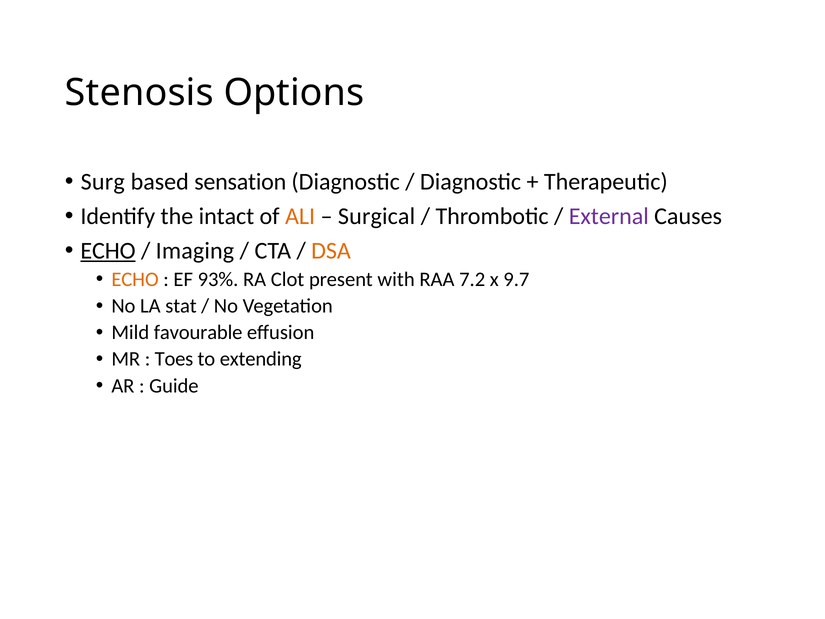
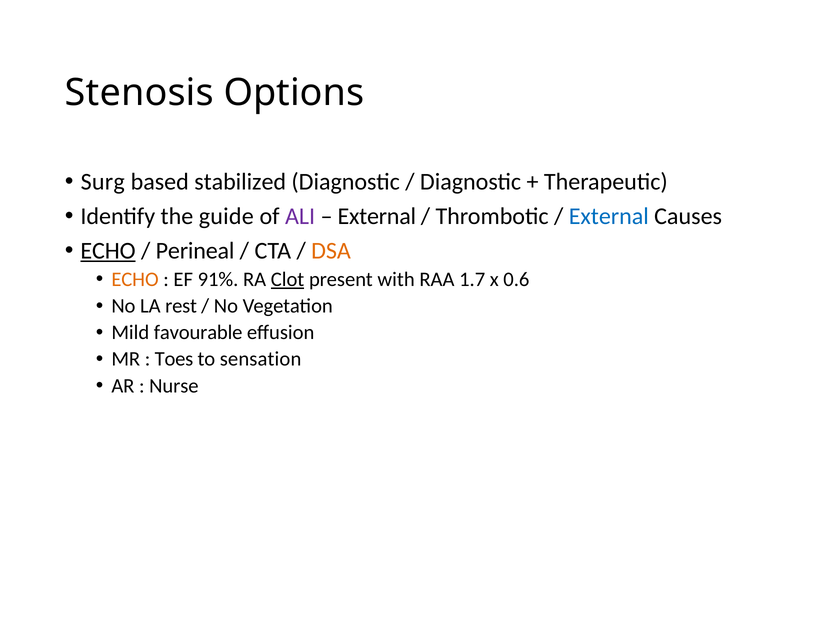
sensation: sensation -> stabilized
intact: intact -> guide
ALI colour: orange -> purple
Surgical at (377, 216): Surgical -> External
External at (609, 216) colour: purple -> blue
Imaging: Imaging -> Perineal
93%: 93% -> 91%
Clot underline: none -> present
7.2: 7.2 -> 1.7
9.7: 9.7 -> 0.6
stat: stat -> rest
extending: extending -> sensation
Guide: Guide -> Nurse
